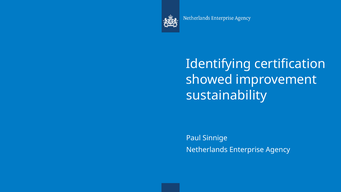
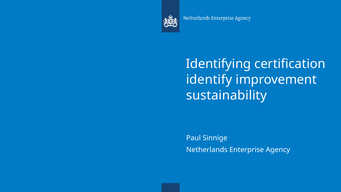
showed: showed -> identify
